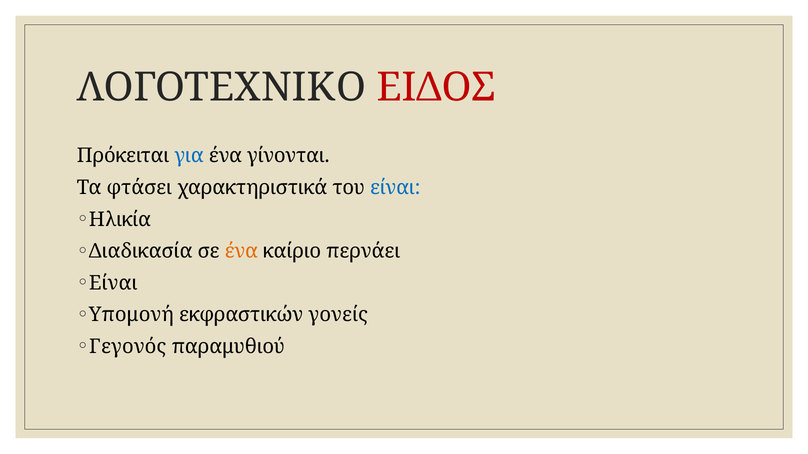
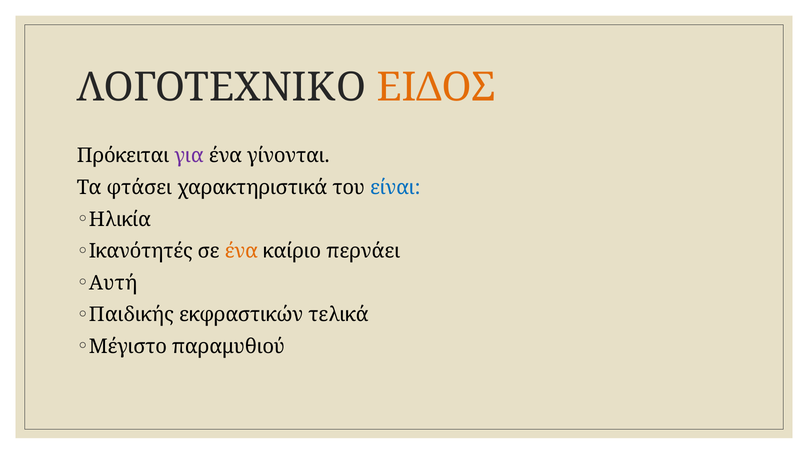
ΕΙΔΟΣ colour: red -> orange
για colour: blue -> purple
Διαδικασία: Διαδικασία -> Ικανότητές
Είναι at (113, 283): Είναι -> Αυτή
Υπομονή: Υπομονή -> Παιδικής
γονείς: γονείς -> τελικά
Γεγονός: Γεγονός -> Μέγιστο
